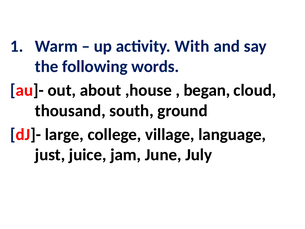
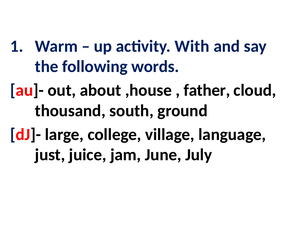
began: began -> father
